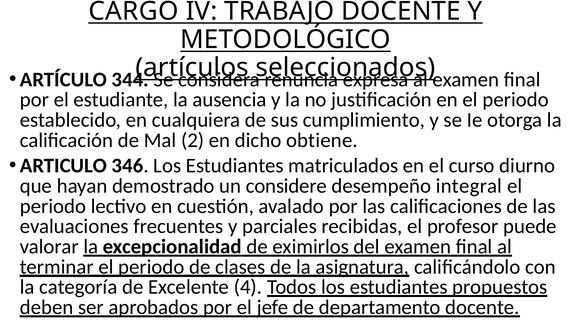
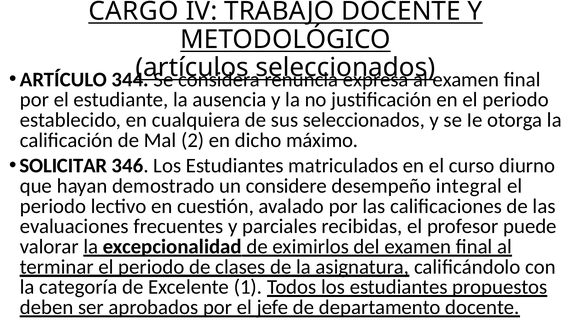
sus cumplimiento: cumplimiento -> seleccionados
obtiene: obtiene -> máximo
ARTICULO: ARTICULO -> SOLICITAR
4: 4 -> 1
